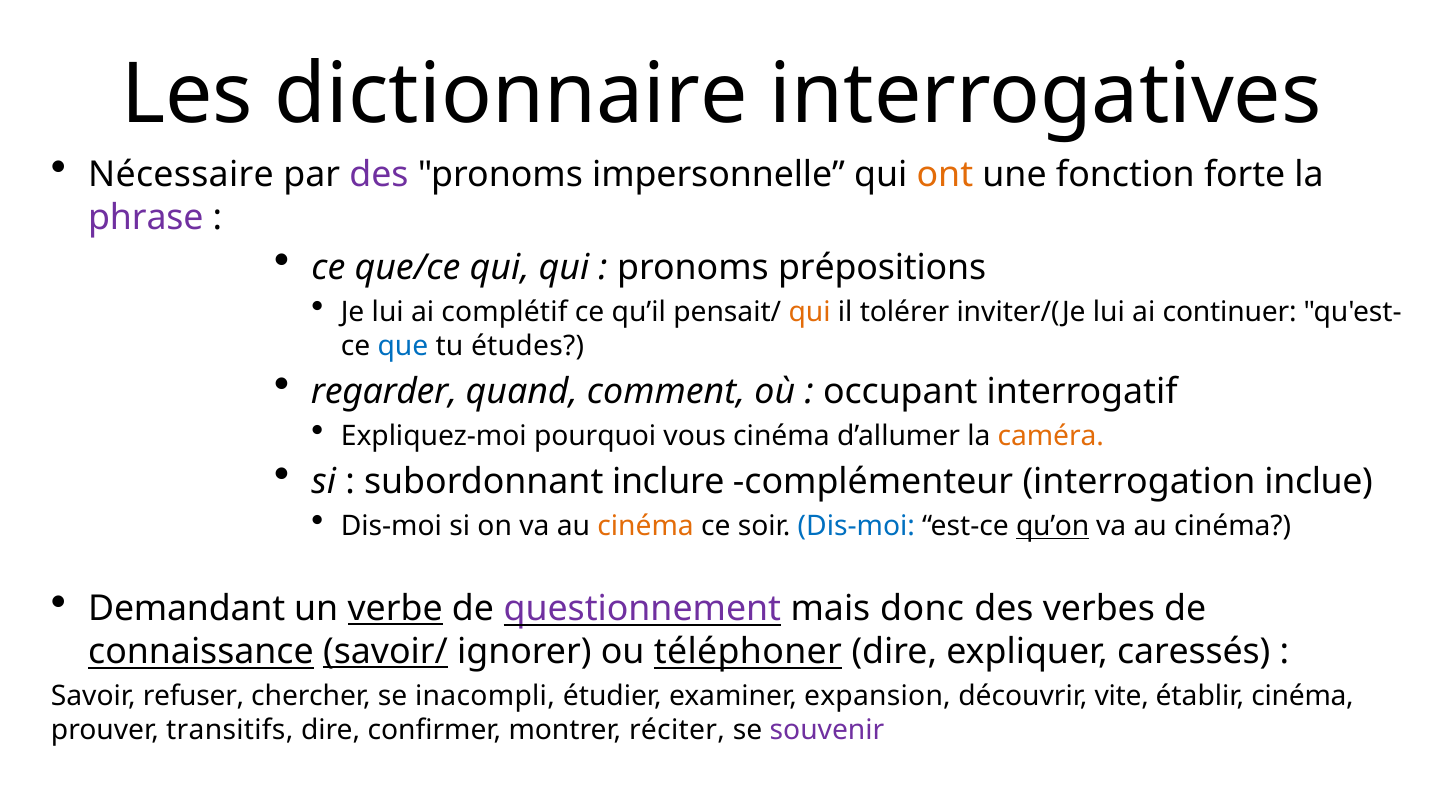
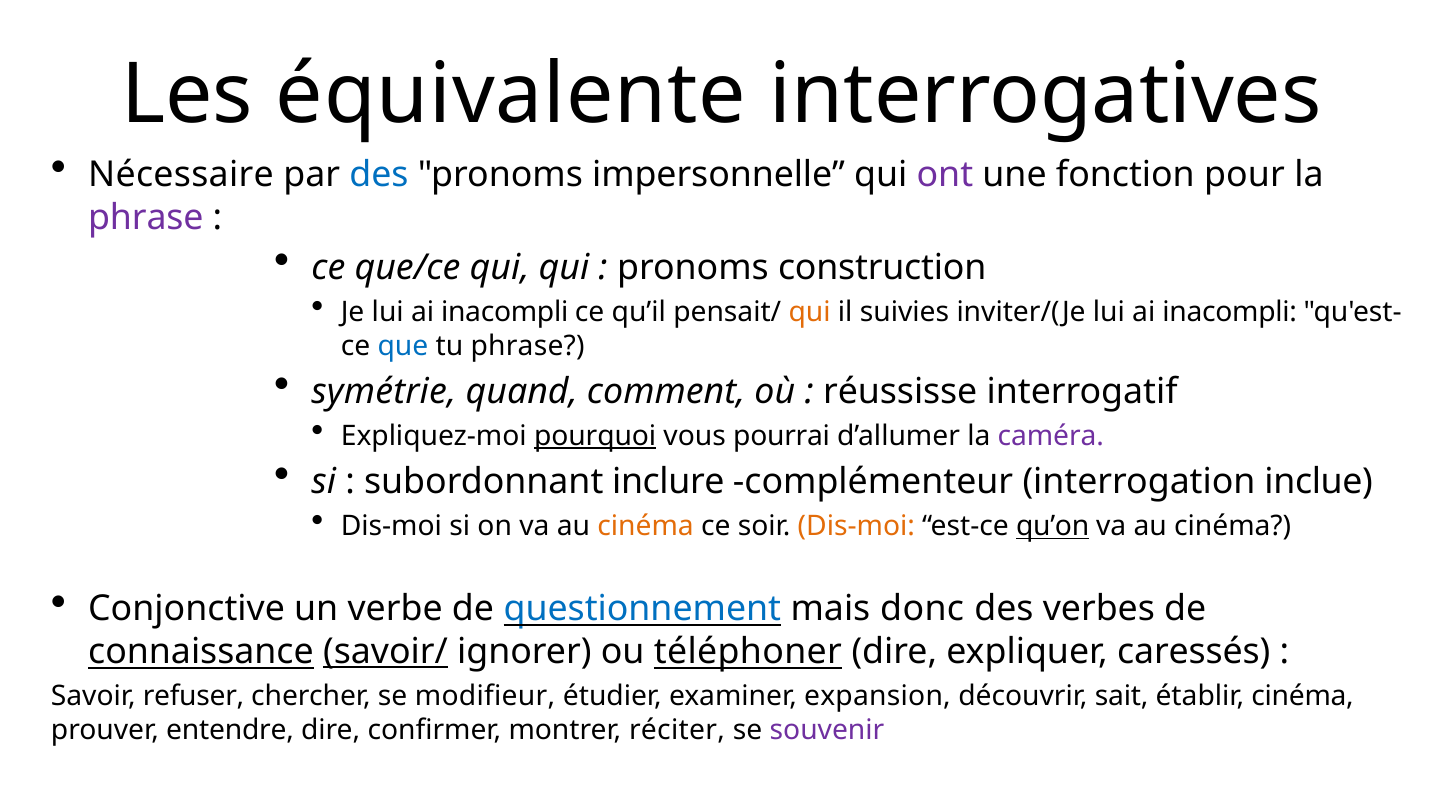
dictionnaire: dictionnaire -> équivalente
des at (379, 175) colour: purple -> blue
ont colour: orange -> purple
forte: forte -> pour
prépositions: prépositions -> construction
Je lui ai complétif: complétif -> inacompli
tolérer: tolérer -> suivies
inviter/(Je lui ai continuer: continuer -> inacompli
tu études: études -> phrase
regarder: regarder -> symétrie
occupant: occupant -> réussisse
pourquoi underline: none -> present
vous cinéma: cinéma -> pourrai
caméra colour: orange -> purple
Dis-moi at (856, 526) colour: blue -> orange
Demandant: Demandant -> Conjonctive
verbe underline: present -> none
questionnement colour: purple -> blue
inacompli: inacompli -> modifieur
vite: vite -> sait
transitifs: transitifs -> entendre
